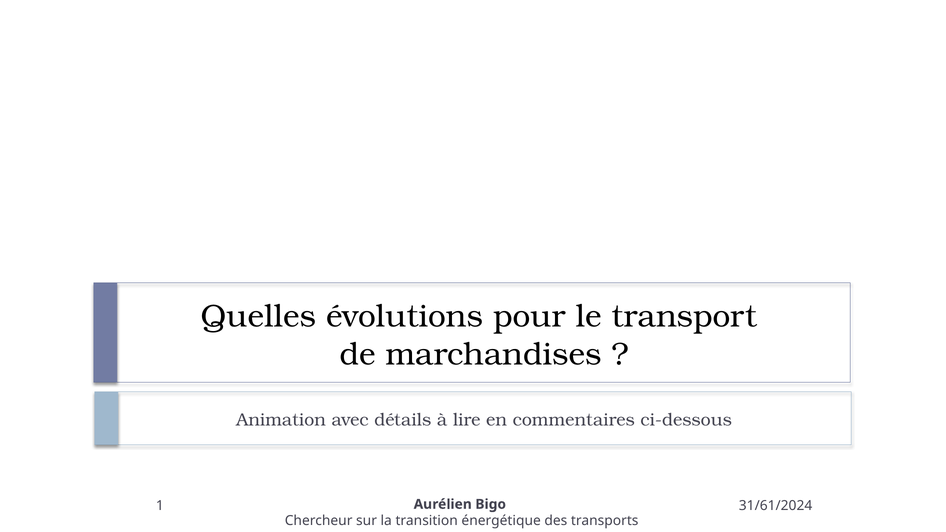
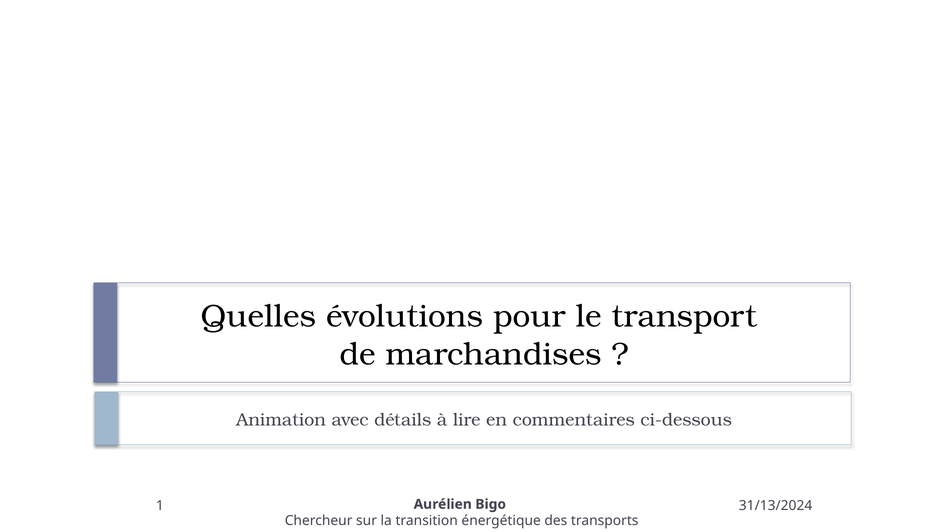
31/61/2024: 31/61/2024 -> 31/13/2024
